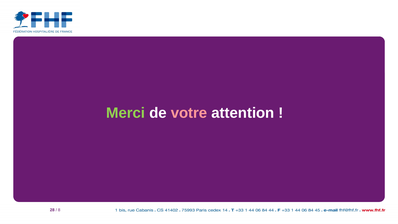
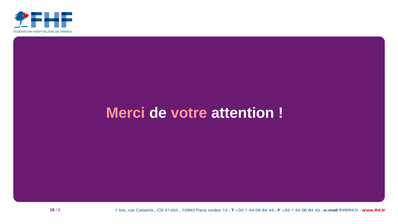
Merci colour: light green -> pink
